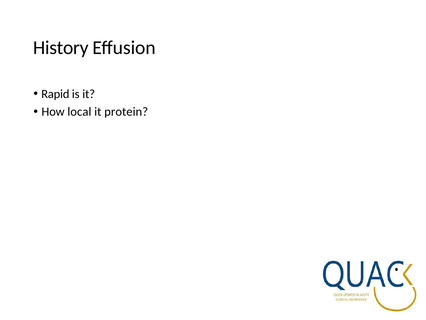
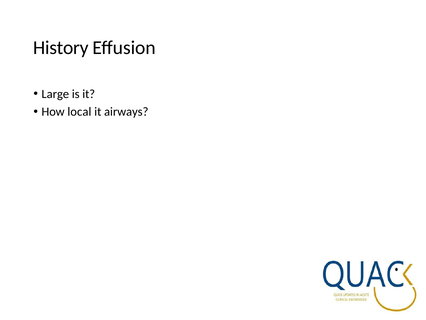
Rapid: Rapid -> Large
protein: protein -> airways
